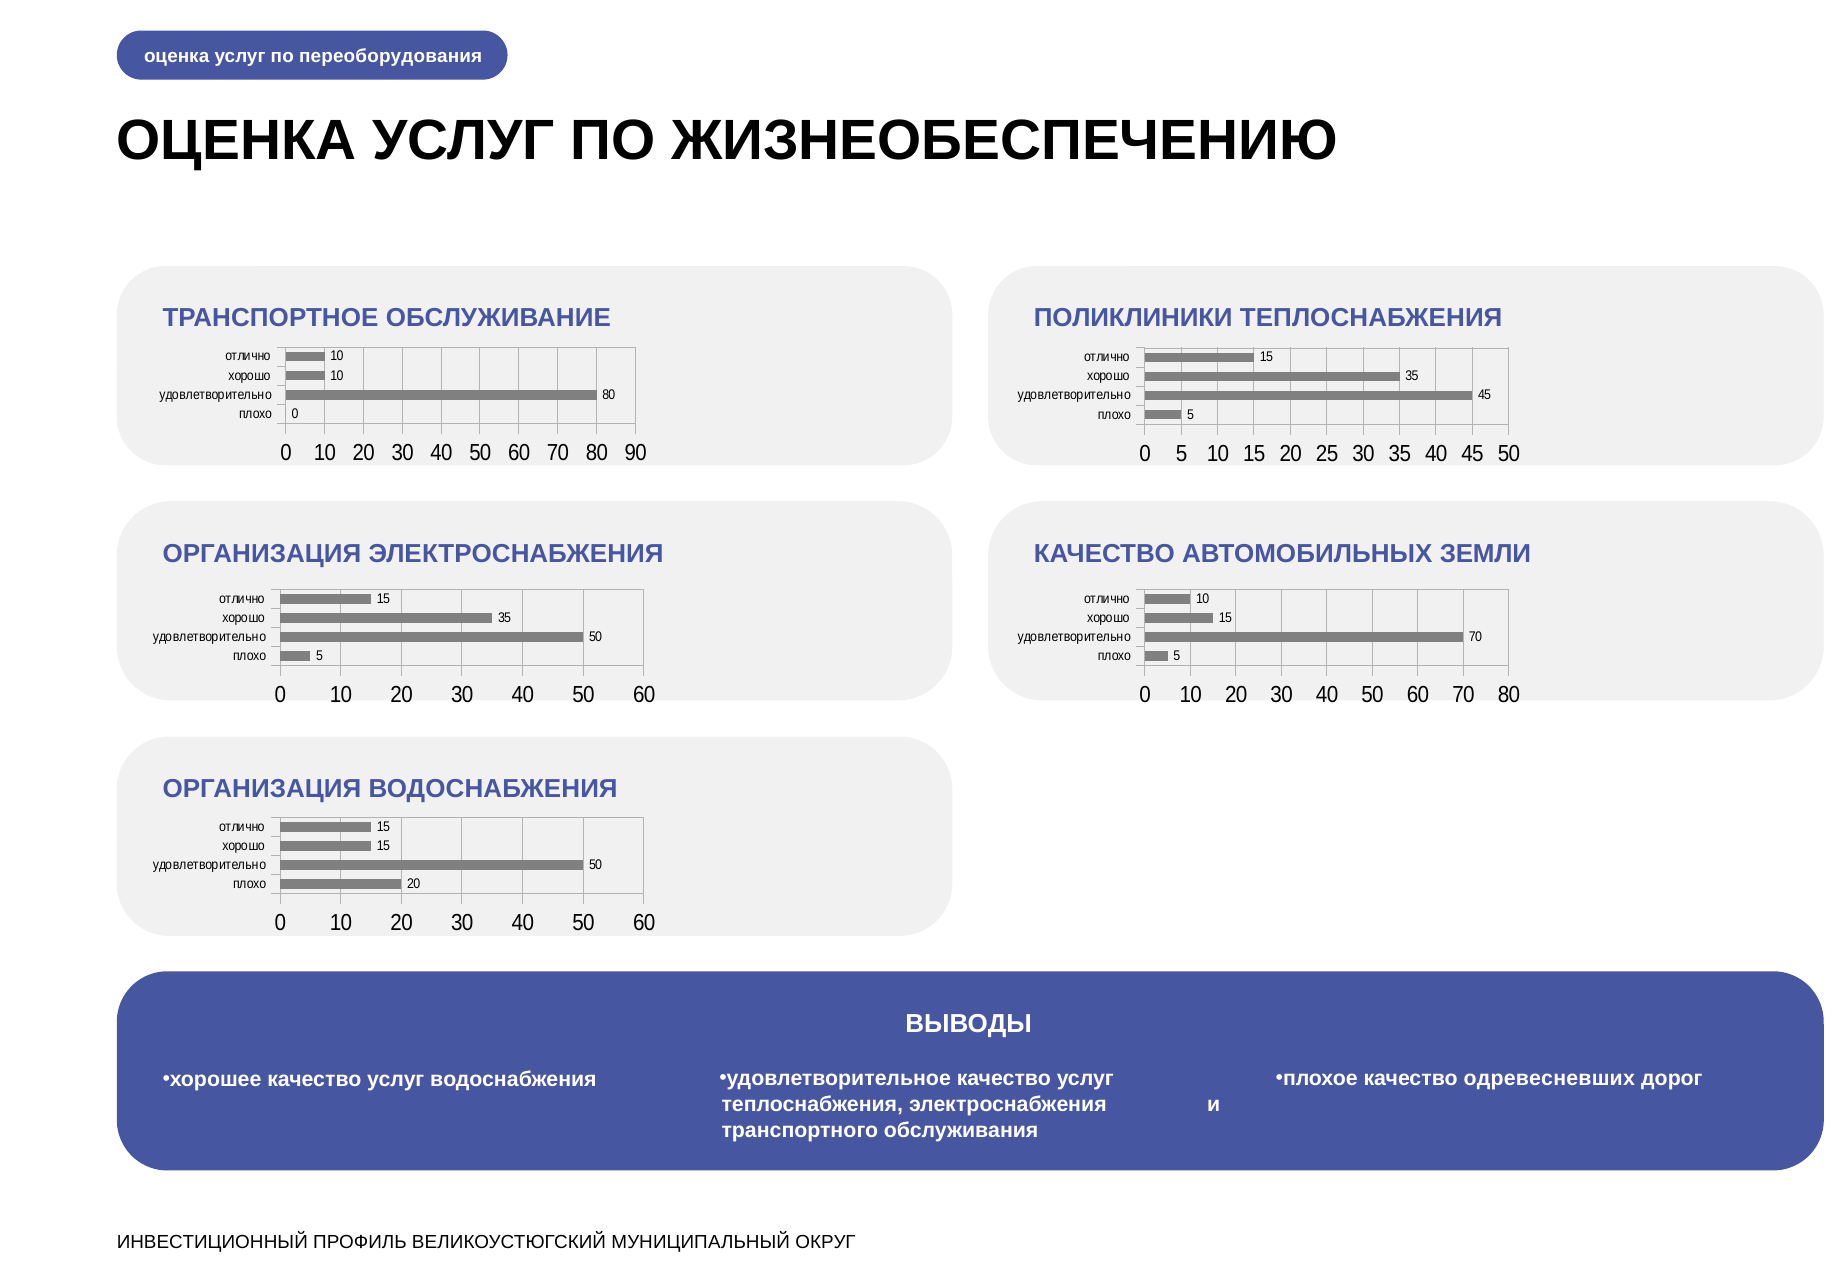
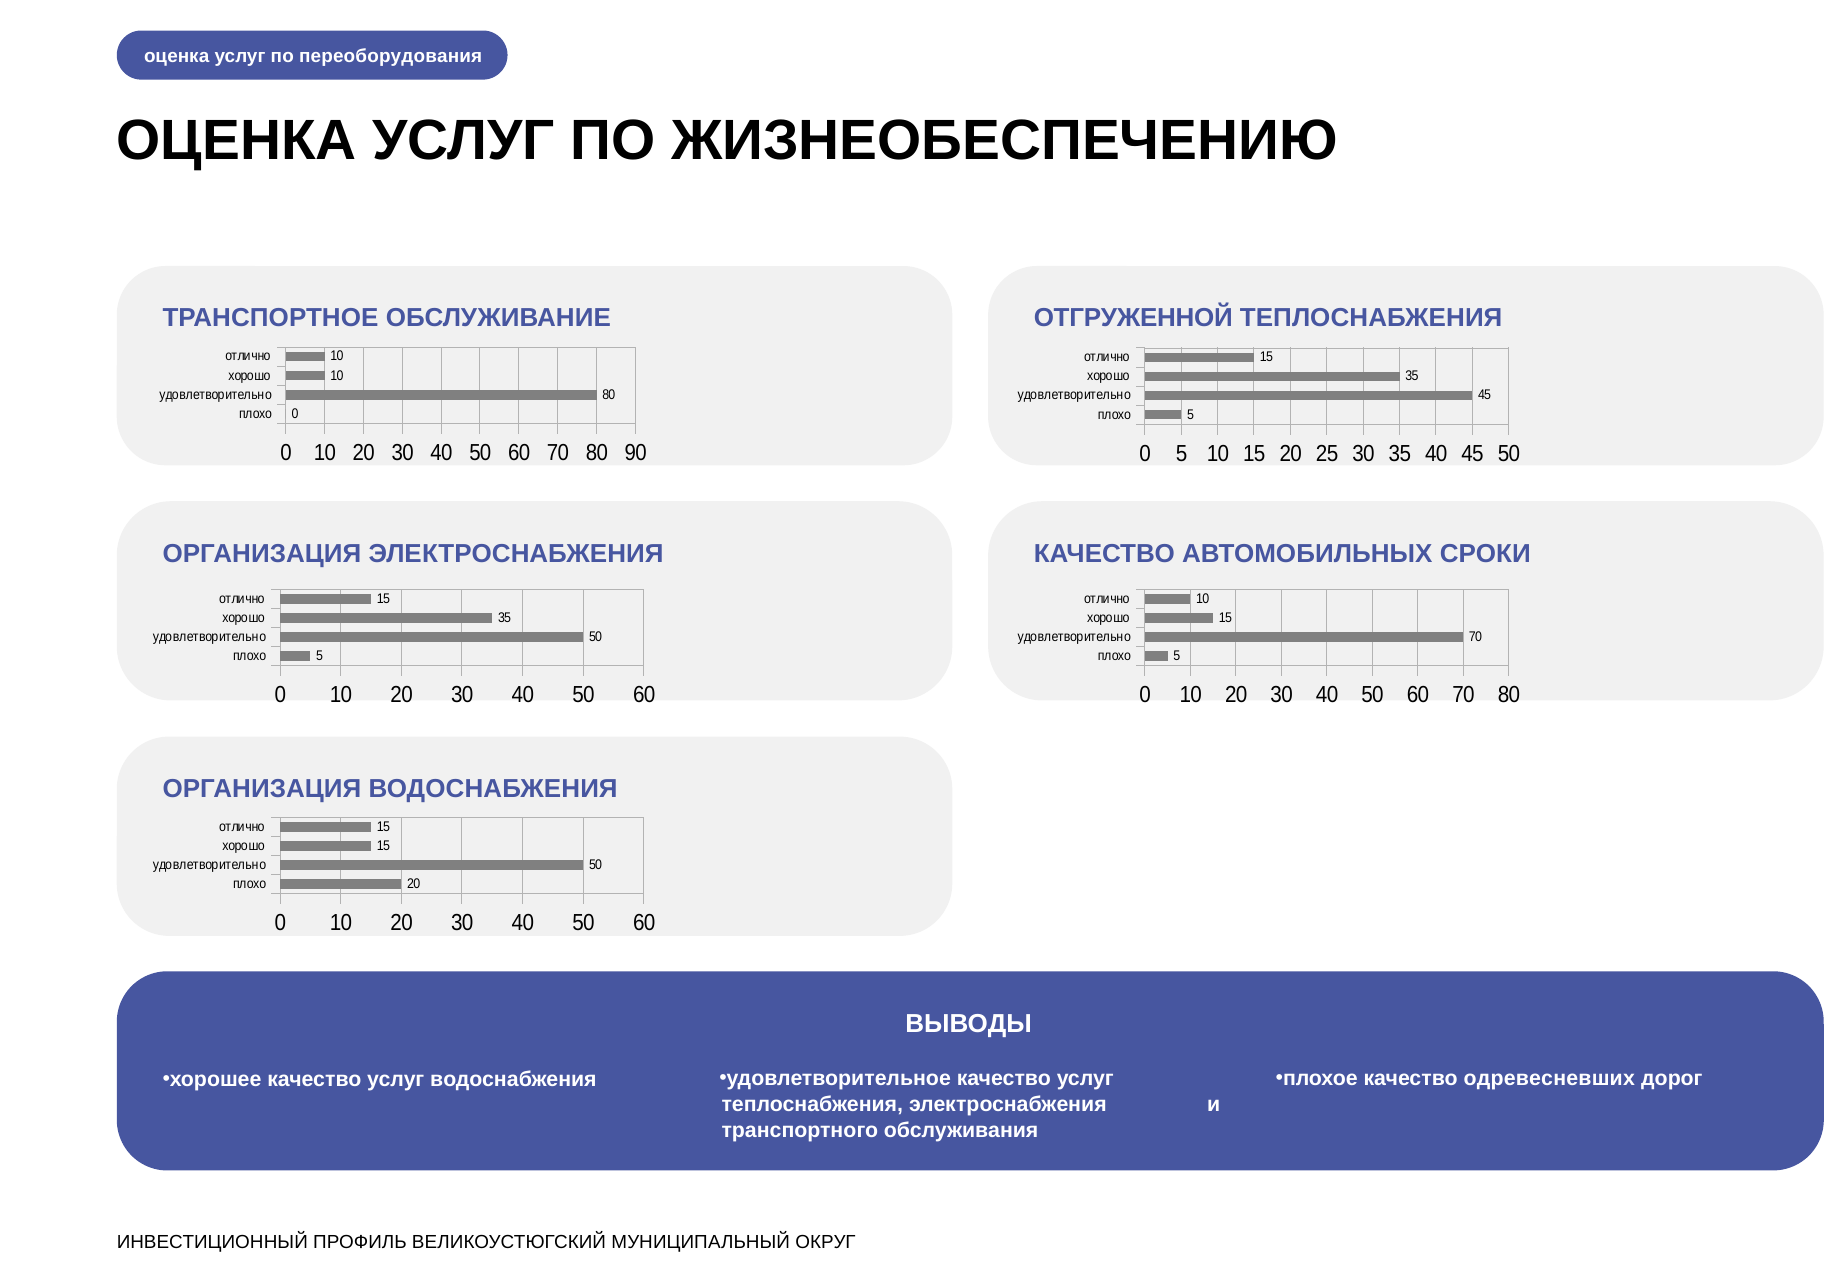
ПОЛИКЛИНИКИ: ПОЛИКЛИНИКИ -> ОТГРУЖЕННОЙ
ЗЕМЛИ: ЗЕМЛИ -> СРОКИ
